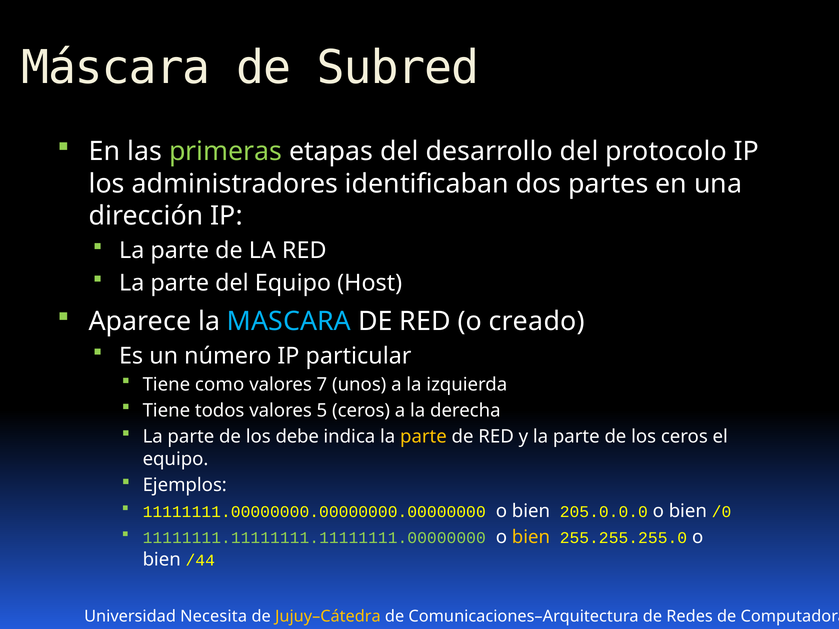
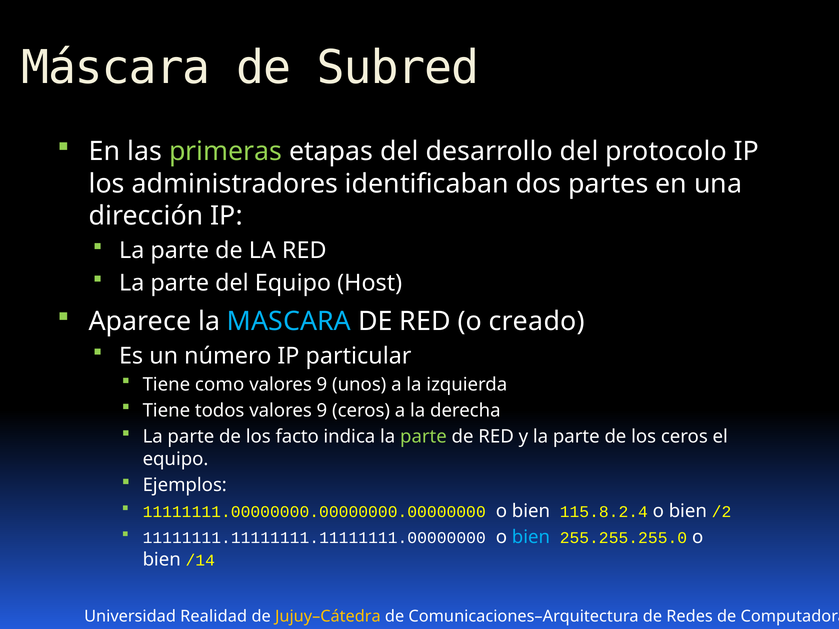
7 at (322, 385): 7 -> 9
todos valores 5: 5 -> 9
debe: debe -> facto
parte at (423, 437) colour: yellow -> light green
205.0.0.0: 205.0.0.0 -> 115.8.2.4
/0: /0 -> /2
11111111.11111111.11111111.00000000 colour: light green -> white
bien at (531, 537) colour: yellow -> light blue
/44: /44 -> /14
Necesita: Necesita -> Realidad
